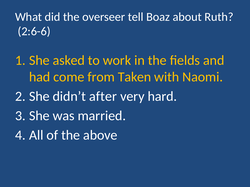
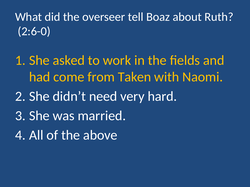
2:6-6: 2:6-6 -> 2:6-0
after: after -> need
